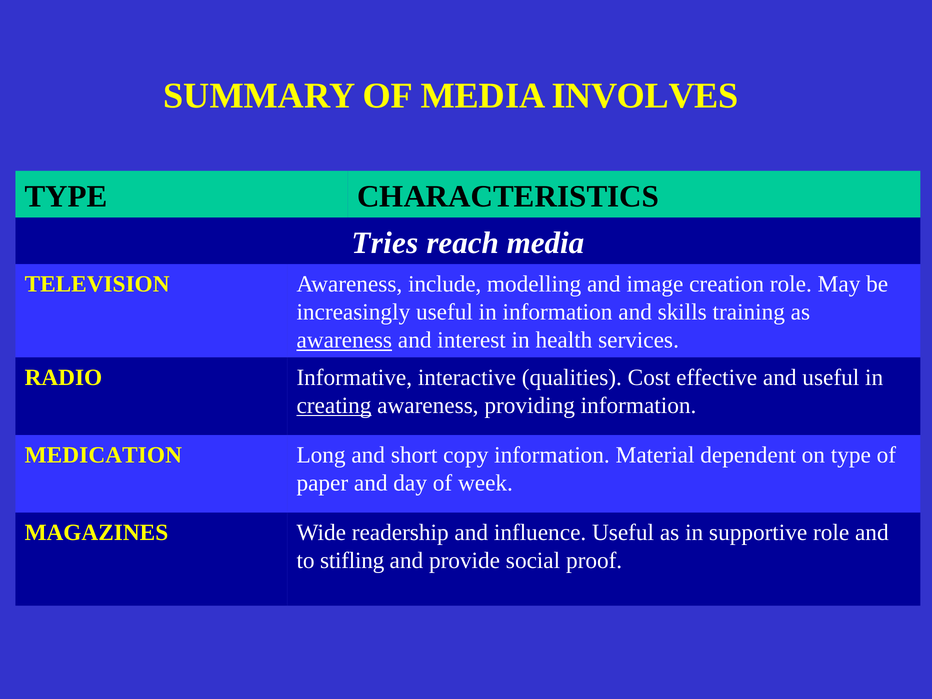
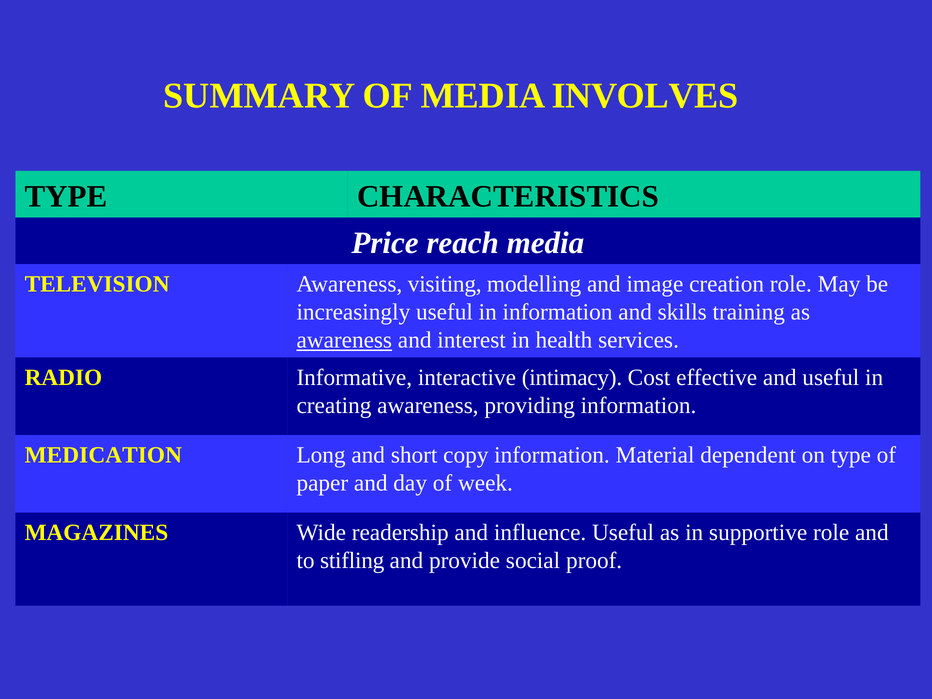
Tries: Tries -> Price
include: include -> visiting
qualities: qualities -> intimacy
creating underline: present -> none
